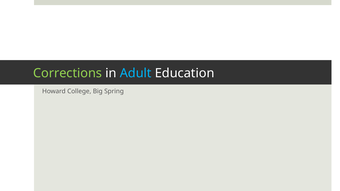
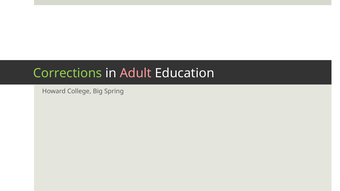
Adult colour: light blue -> pink
